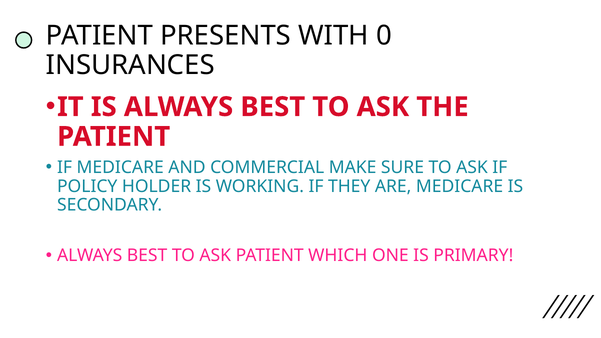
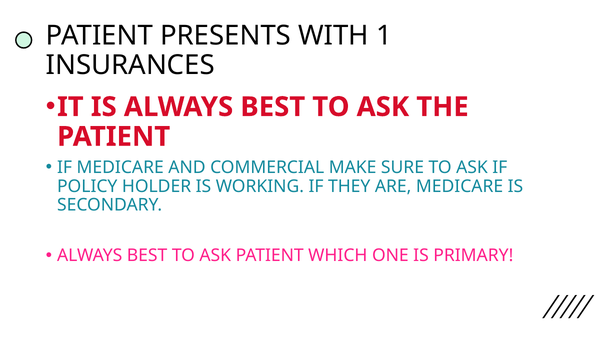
0: 0 -> 1
